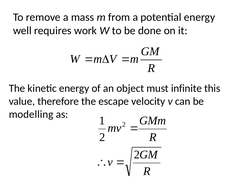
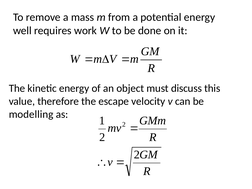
infinite: infinite -> discuss
